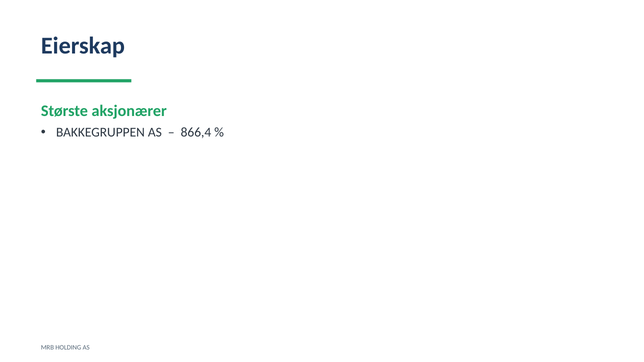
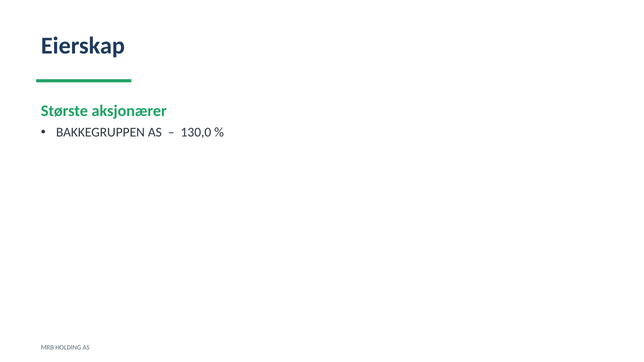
866,4: 866,4 -> 130,0
